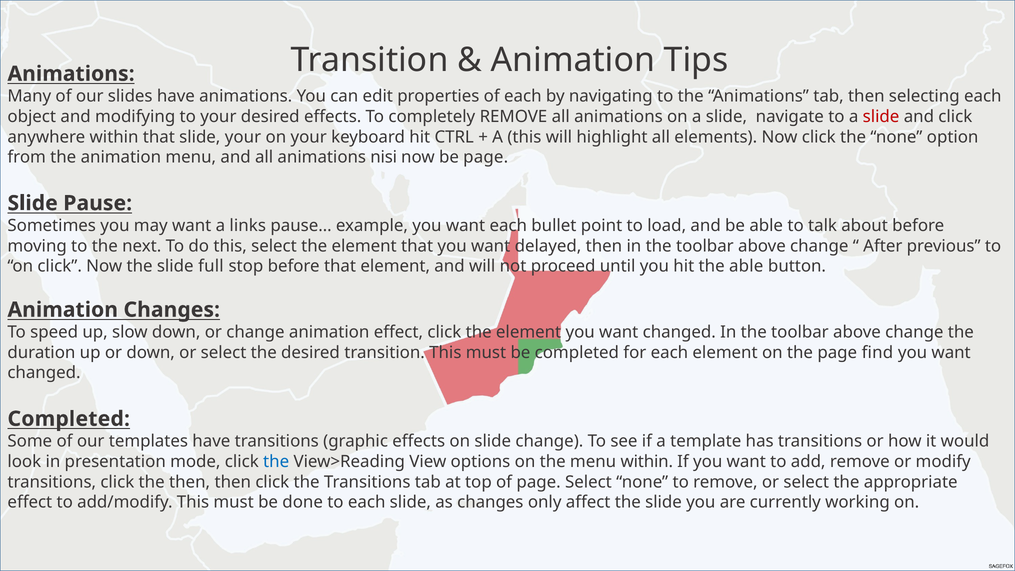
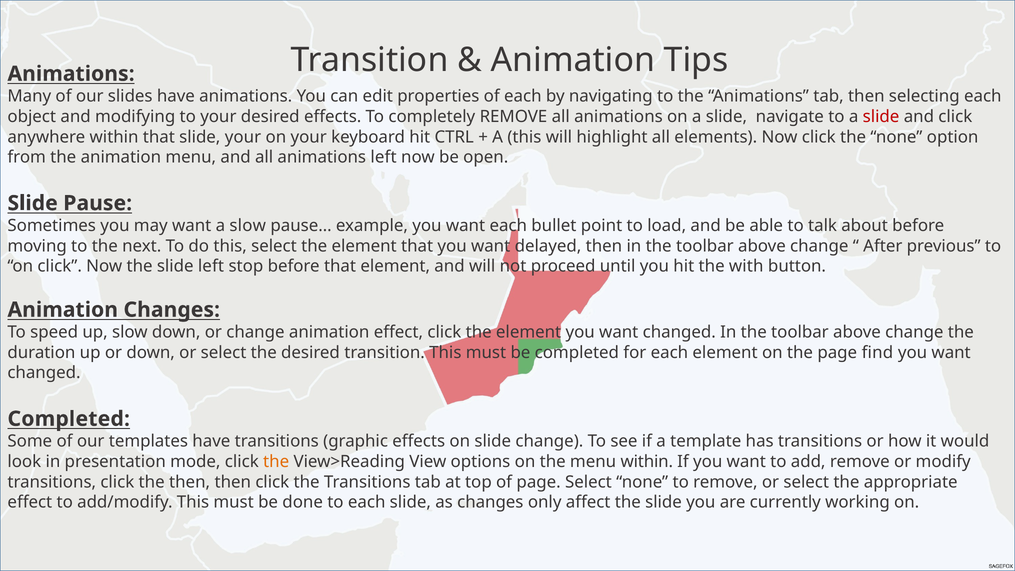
animations nisi: nisi -> left
be page: page -> open
a links: links -> slow
slide full: full -> left
the able: able -> with
the at (276, 462) colour: blue -> orange
